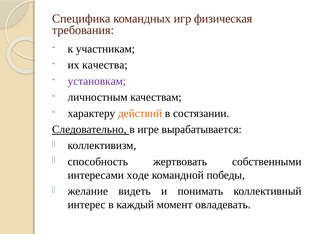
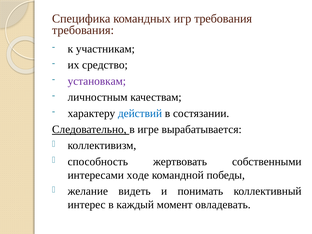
игр физическая: физическая -> требования
качества: качества -> средство
действий colour: orange -> blue
